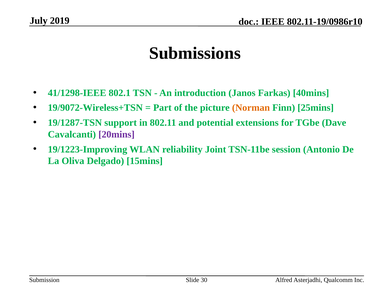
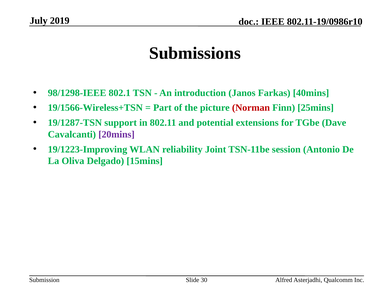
41/1298-IEEE: 41/1298-IEEE -> 98/1298-IEEE
19/9072-Wireless+TSN: 19/9072-Wireless+TSN -> 19/1566-Wireless+TSN
Norman colour: orange -> red
